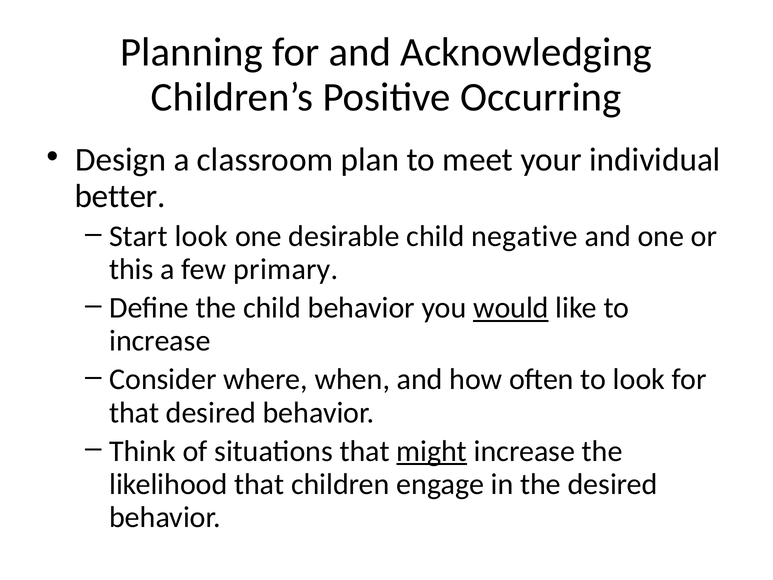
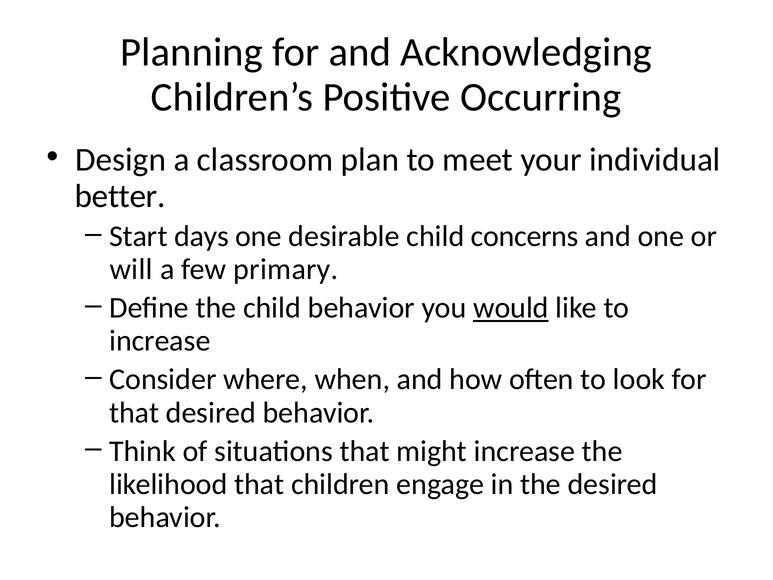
Start look: look -> days
negative: negative -> concerns
this: this -> will
might underline: present -> none
